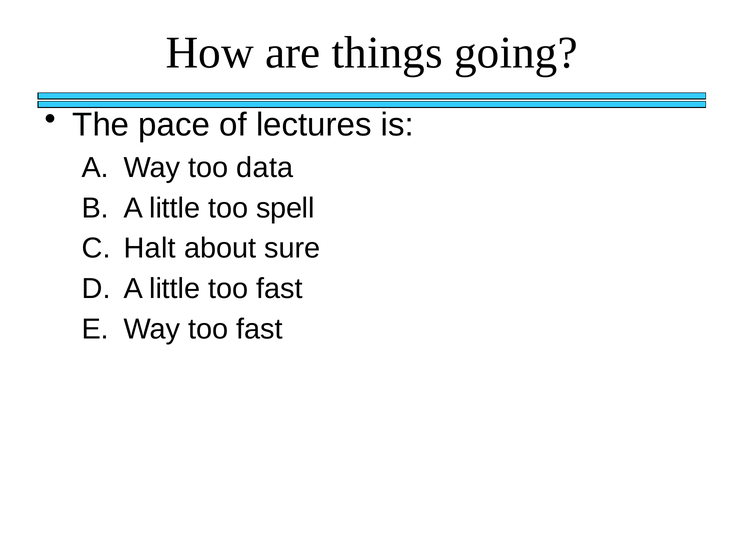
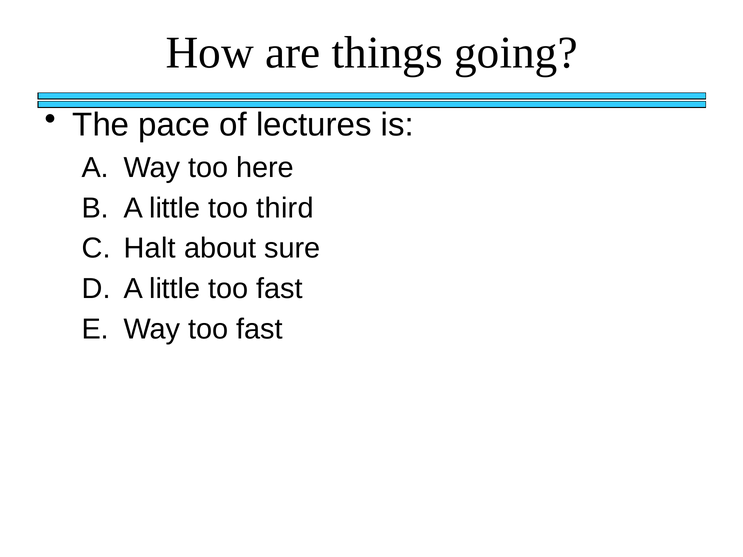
data: data -> here
spell: spell -> third
